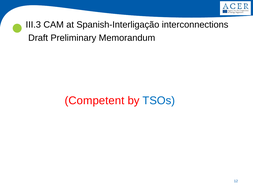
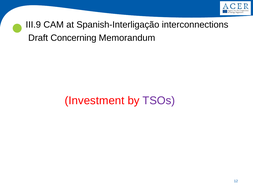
III.3: III.3 -> III.9
Preliminary: Preliminary -> Concerning
Competent: Competent -> Investment
TSOs colour: blue -> purple
